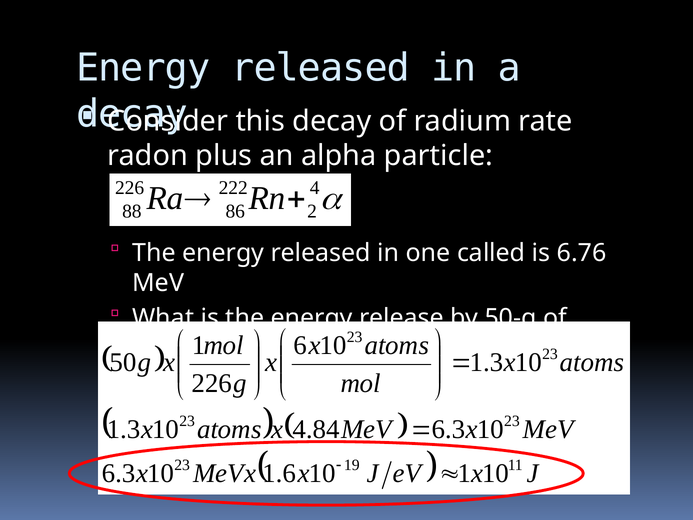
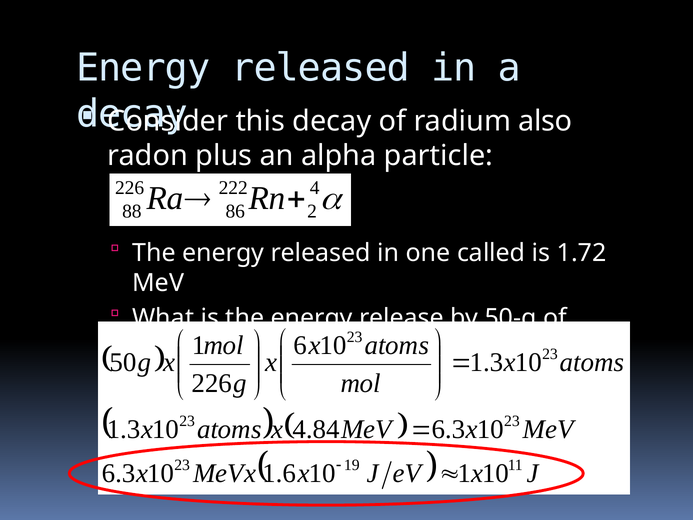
rate: rate -> also
6.76: 6.76 -> 1.72
